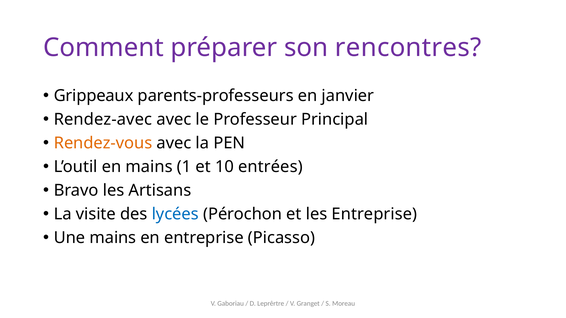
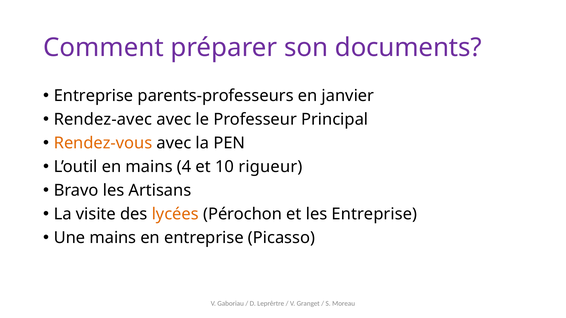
rencontres: rencontres -> documents
Grippeaux at (94, 96): Grippeaux -> Entreprise
1: 1 -> 4
entrées: entrées -> rigueur
lycées colour: blue -> orange
